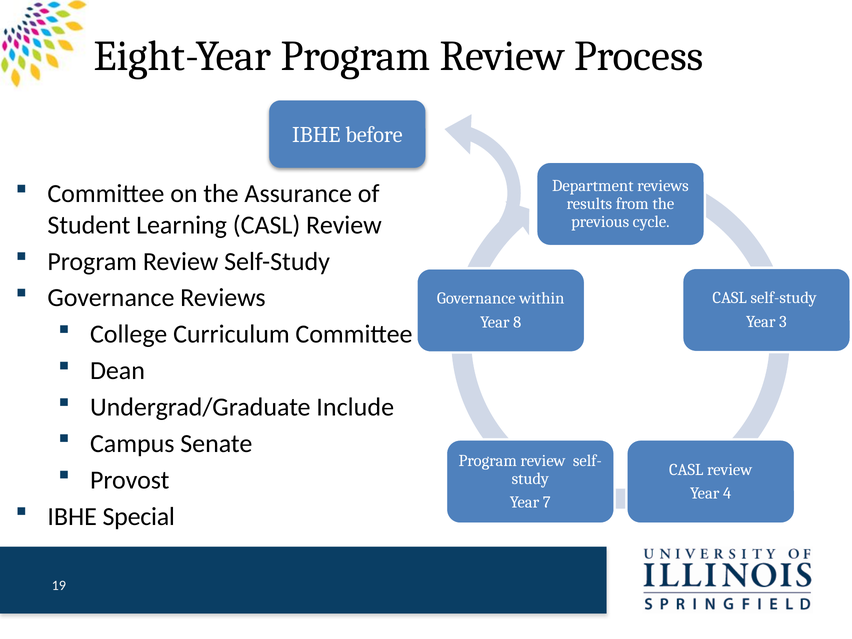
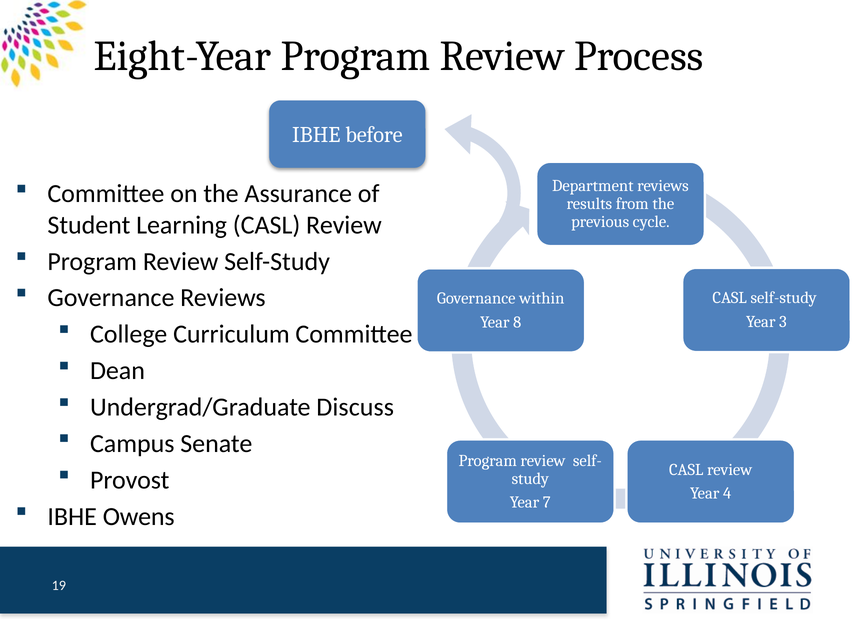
Include: Include -> Discuss
Special: Special -> Owens
